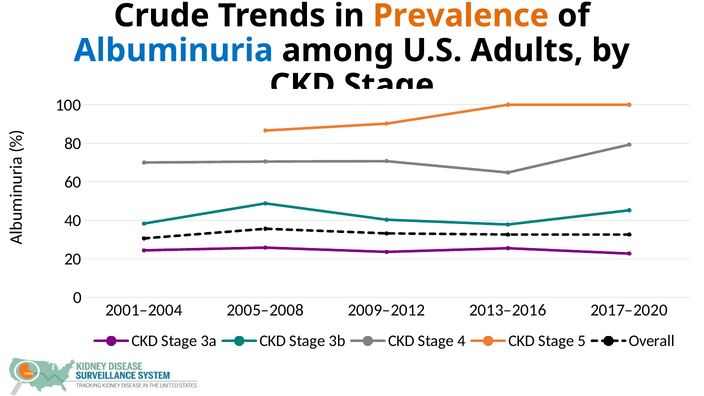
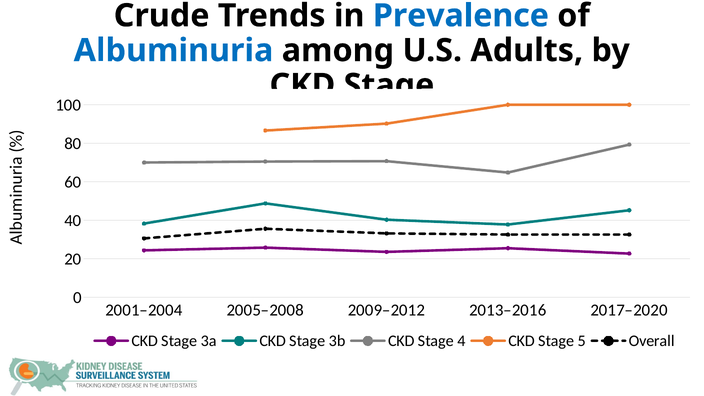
Prevalence colour: orange -> blue
